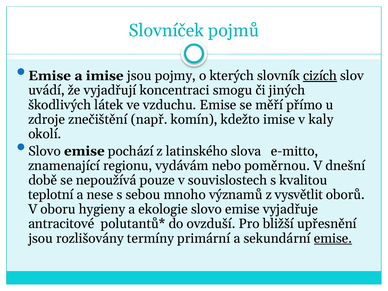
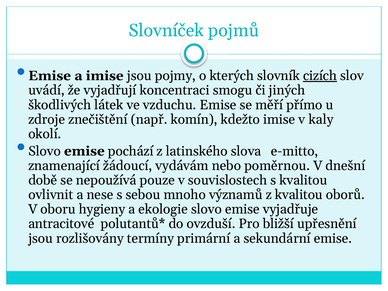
regionu: regionu -> žádoucí
teplotní: teplotní -> ovlivnit
z vysvětlit: vysvětlit -> kvalitou
emise at (333, 238) underline: present -> none
